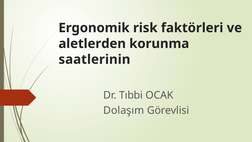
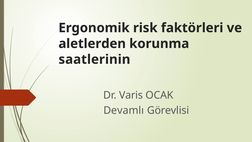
Tıbbi: Tıbbi -> Varis
Dolaşım: Dolaşım -> Devamlı
